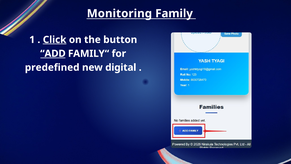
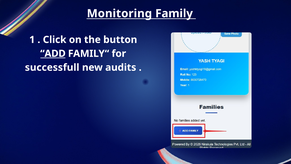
Click underline: present -> none
predefined: predefined -> successfull
digital: digital -> audits
